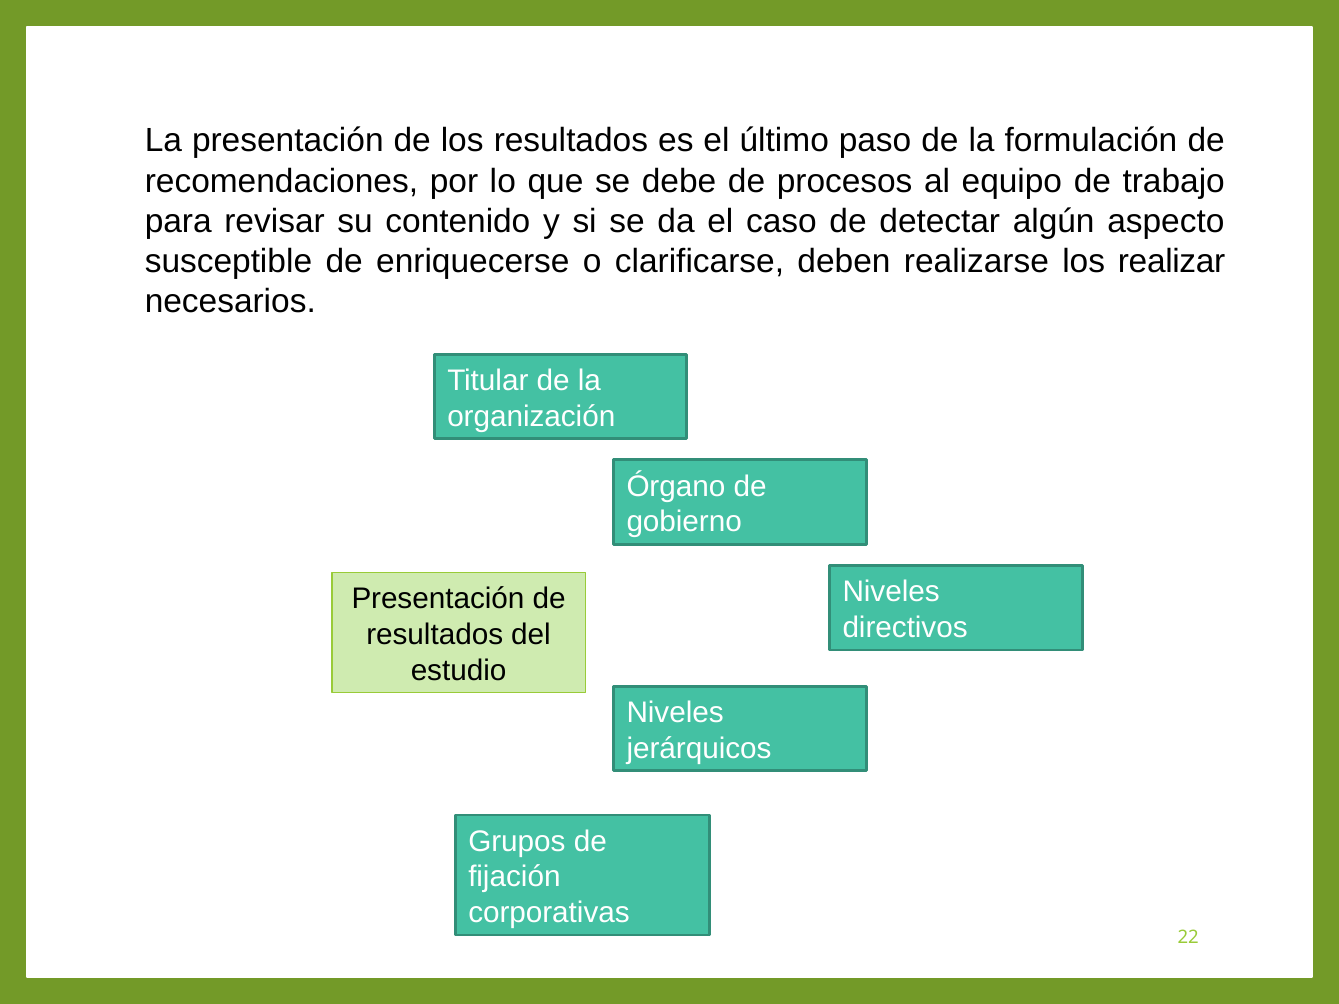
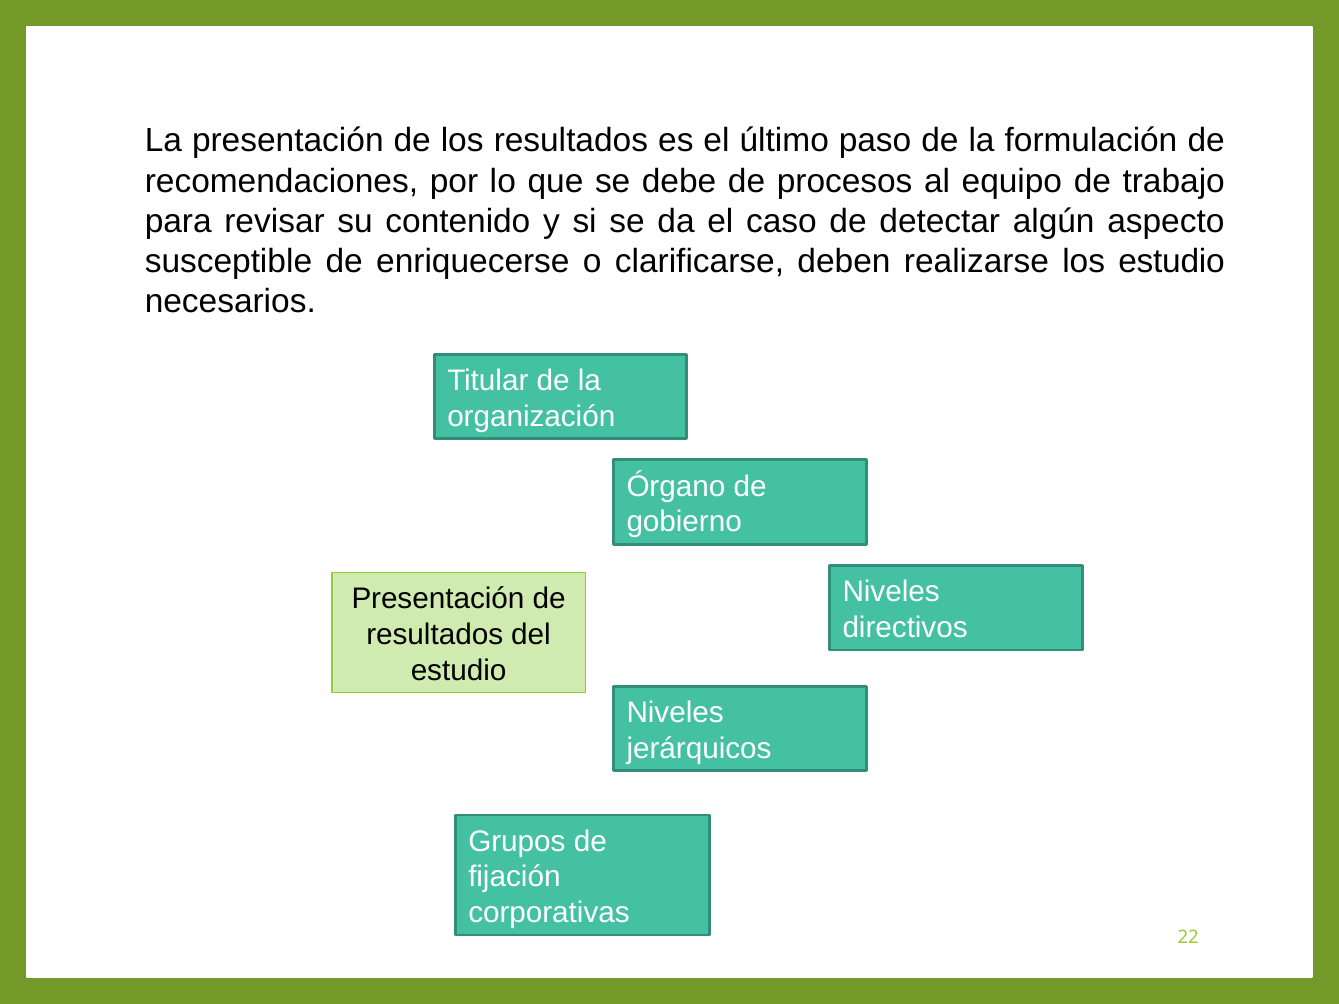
los realizar: realizar -> estudio
